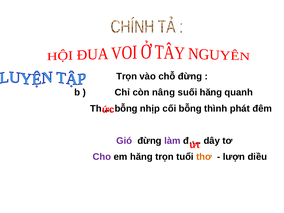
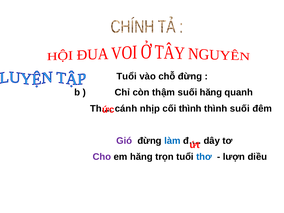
Trọn at (127, 76): Trọn -> Tuổi
nâng: nâng -> thậm
bỗng at (126, 109): bỗng -> cánh
cối bỗng: bỗng -> thình
thình phát: phát -> suối
làm colour: purple -> blue
thơ colour: orange -> blue
